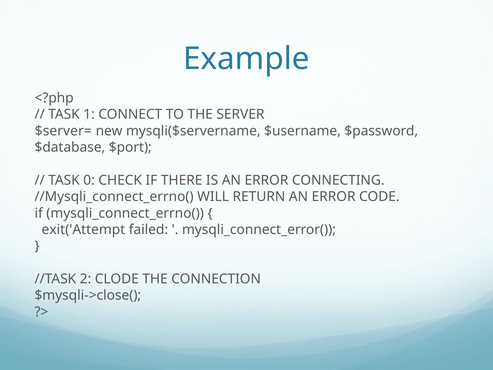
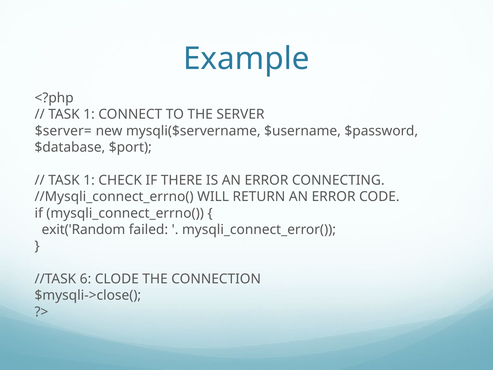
0 at (89, 180): 0 -> 1
exit('Attempt: exit('Attempt -> exit('Random
2: 2 -> 6
